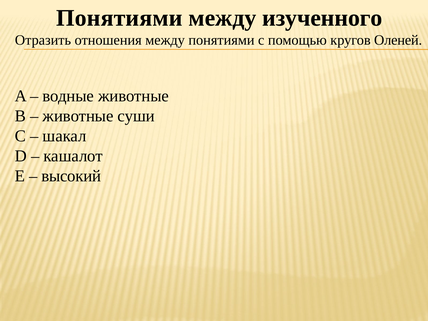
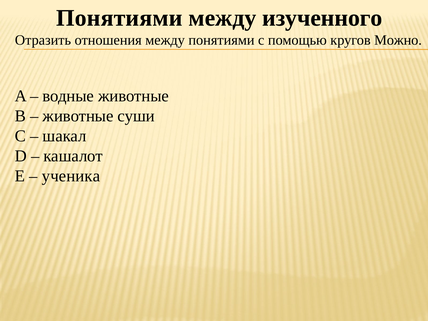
Оленей: Оленей -> Можно
высокий: высокий -> ученика
